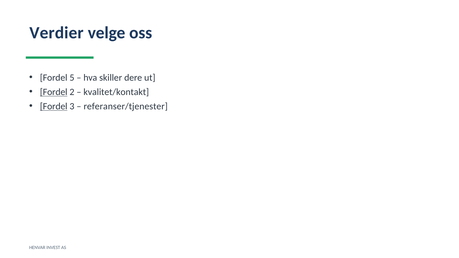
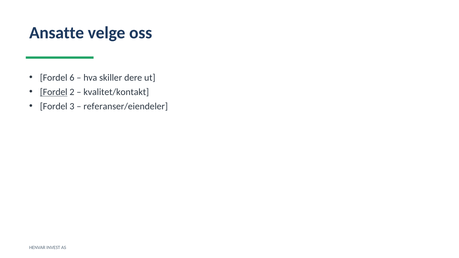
Verdier: Verdier -> Ansatte
5: 5 -> 6
Fordel at (54, 106) underline: present -> none
referanser/tjenester: referanser/tjenester -> referanser/eiendeler
